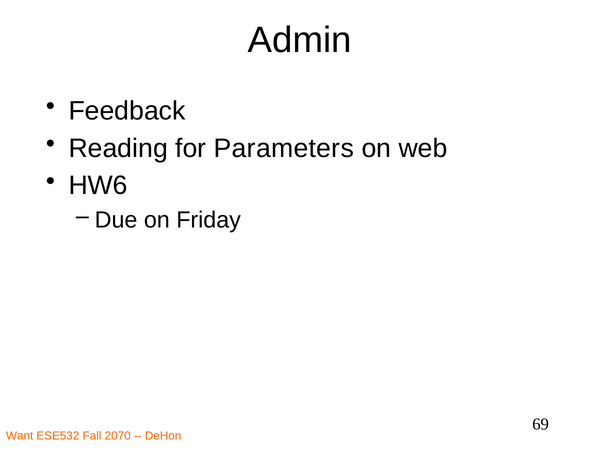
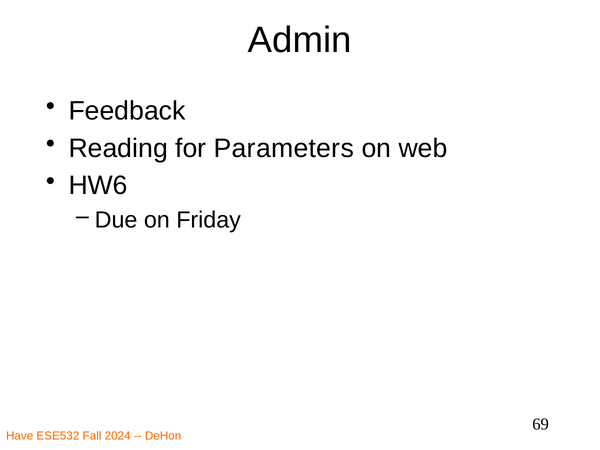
Want: Want -> Have
2070: 2070 -> 2024
